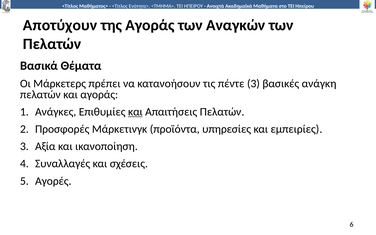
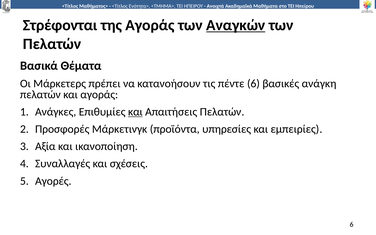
Αποτύχουν: Αποτύχουν -> Στρέφονται
Αναγκών underline: none -> present
πέντε 3: 3 -> 6
